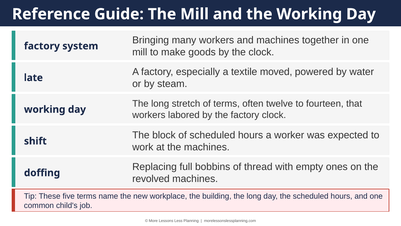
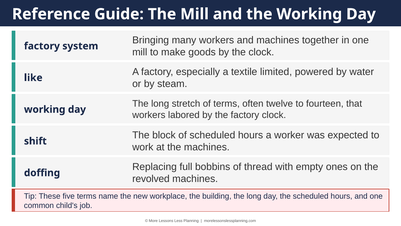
moved: moved -> limited
late: late -> like
